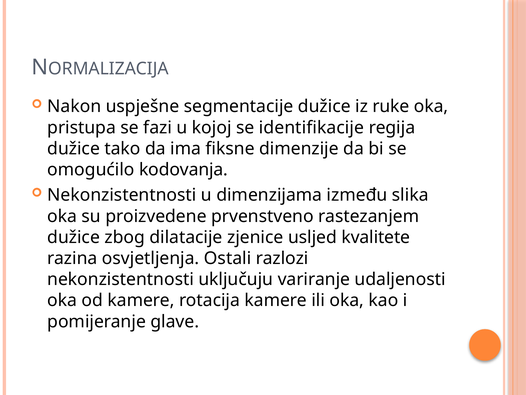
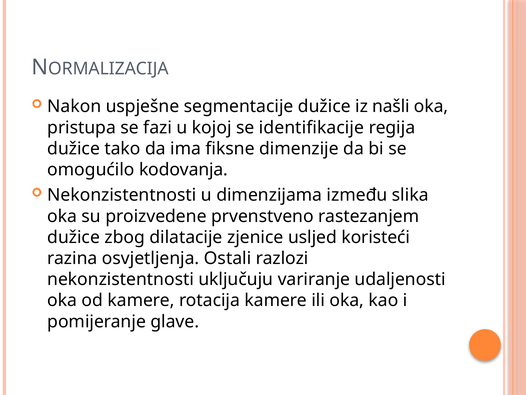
ruke: ruke -> našli
kvalitete: kvalitete -> koristeći
